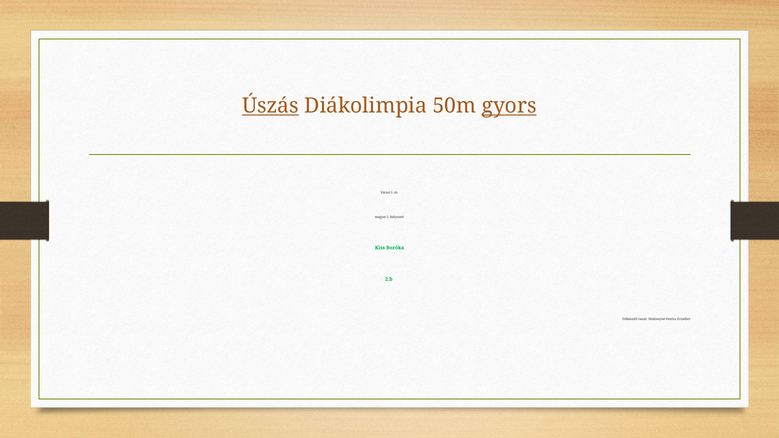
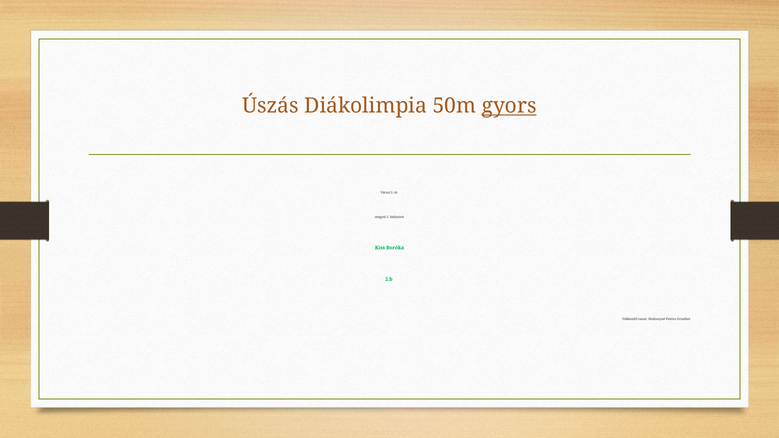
Úszás underline: present -> none
